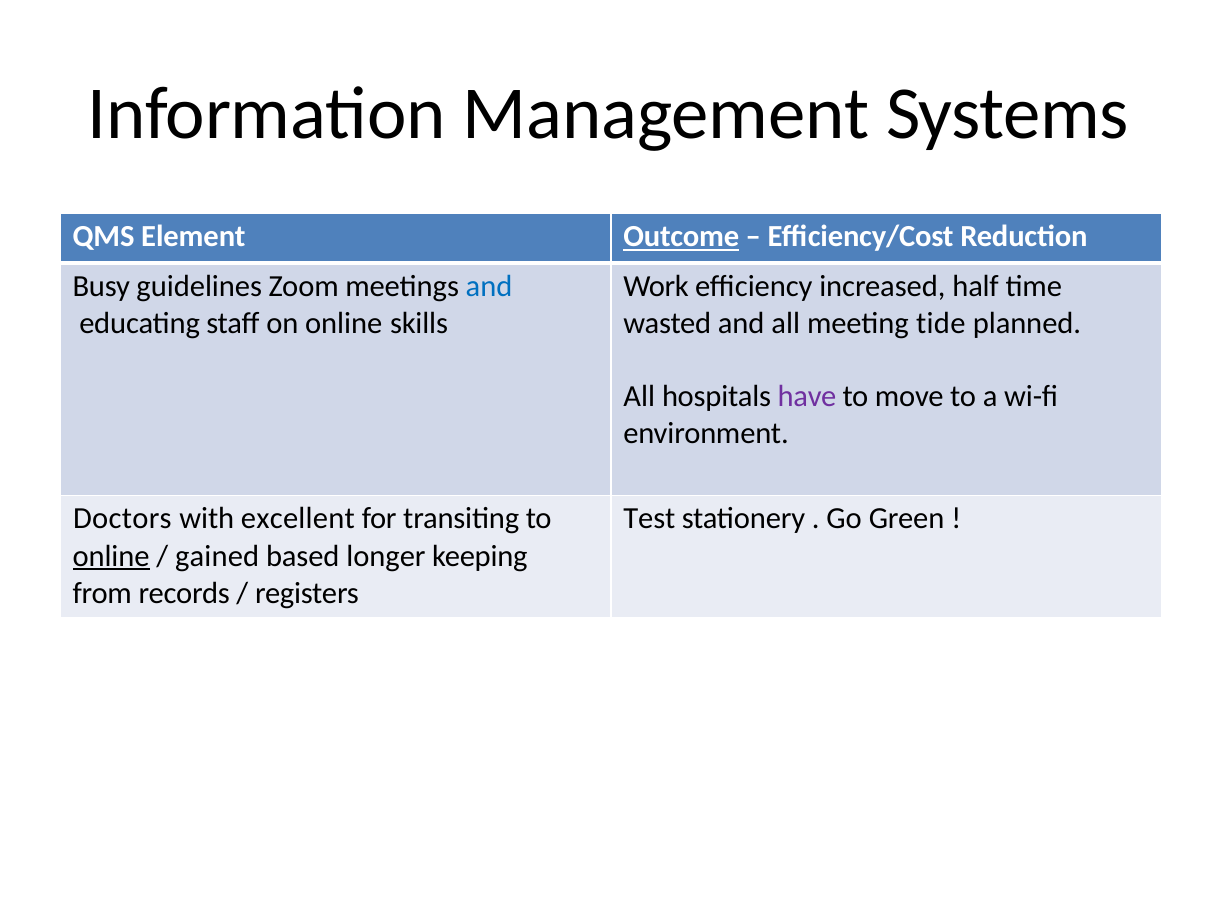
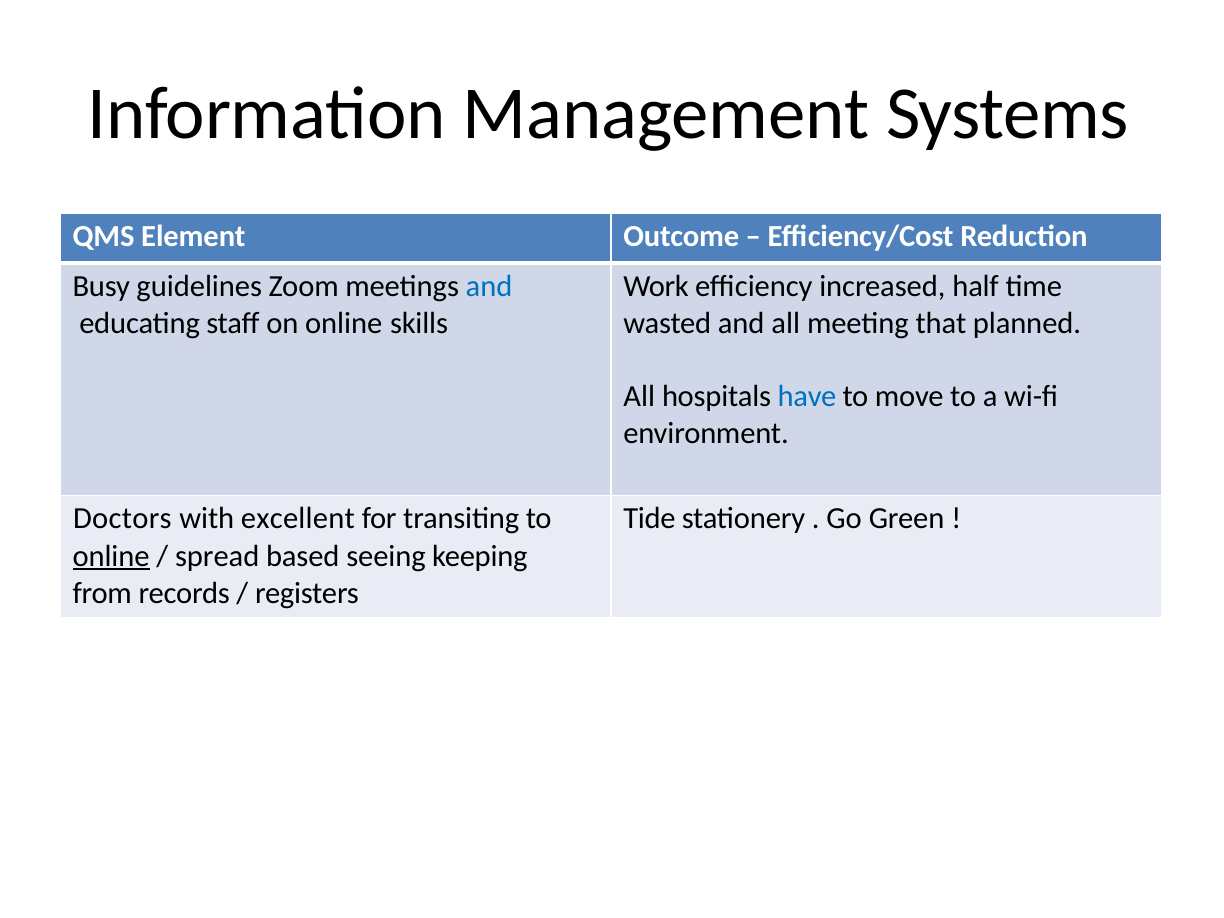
Outcome underline: present -> none
tide: tide -> that
have colour: purple -> blue
Test: Test -> Tide
gained: gained -> spread
longer: longer -> seeing
